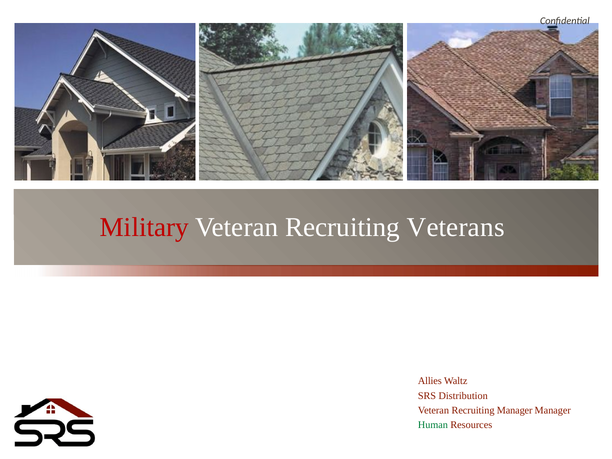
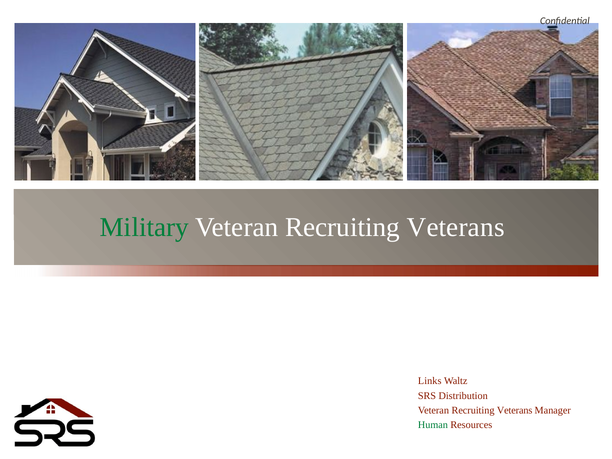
Military colour: red -> green
Allies: Allies -> Links
Manager at (515, 410): Manager -> Veterans
